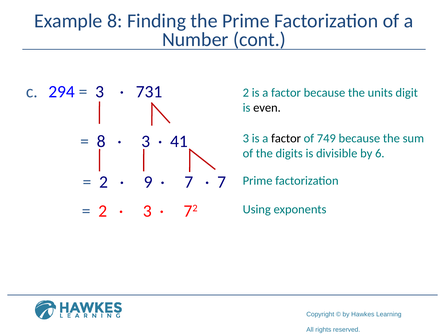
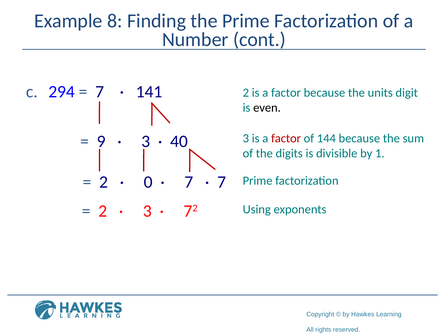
3 at (100, 92): 3 -> 7
731: 731 -> 141
factor at (286, 139) colour: black -> red
749: 749 -> 144
8 at (101, 141): 8 -> 9
41: 41 -> 40
6: 6 -> 1
9: 9 -> 0
